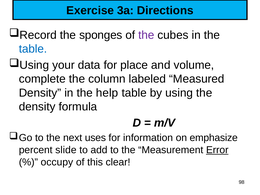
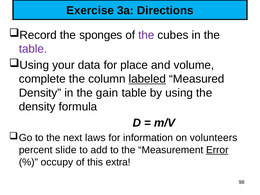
table at (33, 49) colour: blue -> purple
labeled underline: none -> present
help: help -> gain
uses: uses -> laws
emphasize: emphasize -> volunteers
clear: clear -> extra
